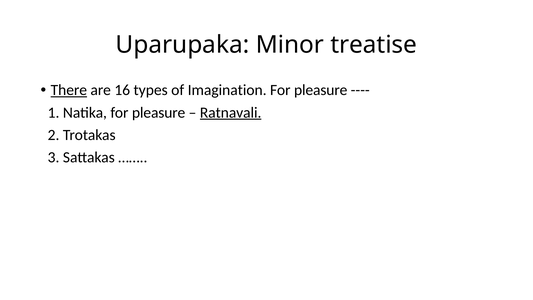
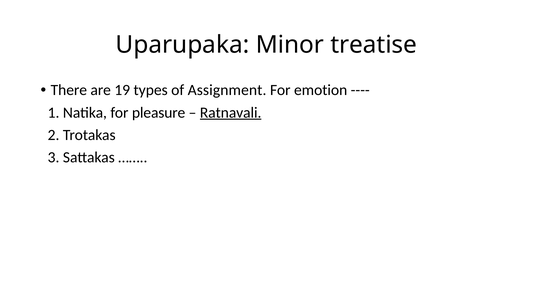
There underline: present -> none
16: 16 -> 19
Imagination: Imagination -> Assignment
pleasure at (321, 90): pleasure -> emotion
